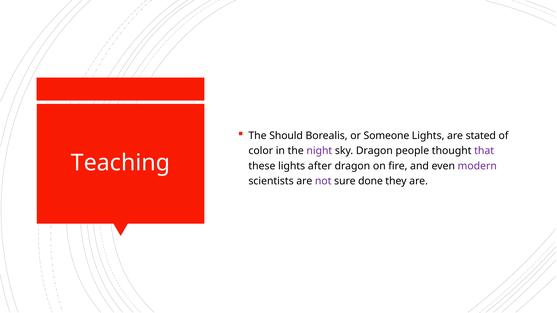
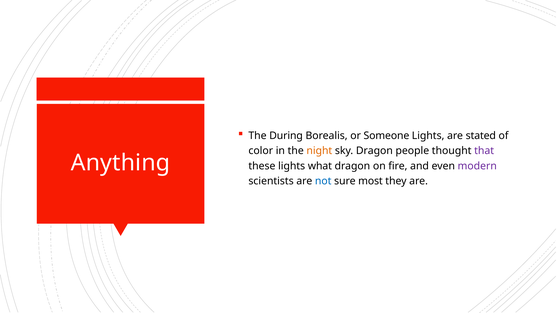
Should: Should -> During
night colour: purple -> orange
Teaching: Teaching -> Anything
after: after -> what
not colour: purple -> blue
done: done -> most
